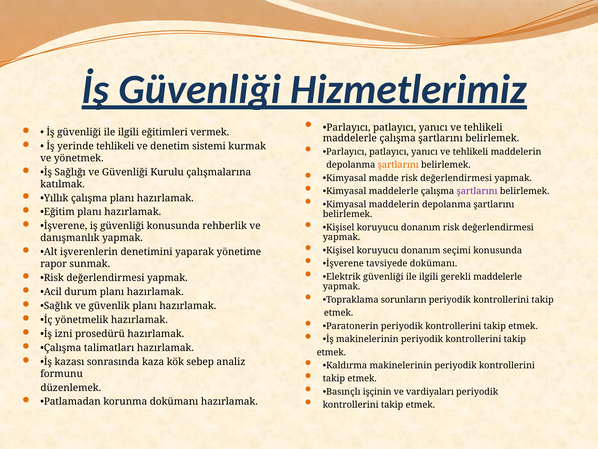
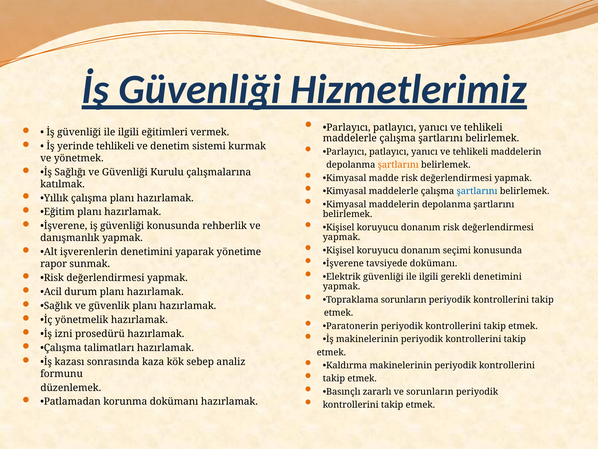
şartlarını at (477, 191) colour: purple -> blue
gerekli maddelerle: maddelerle -> denetimini
işçinin: işçinin -> zararlı
ve vardiyaları: vardiyaları -> sorunların
